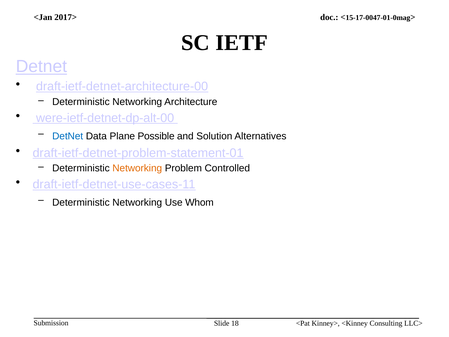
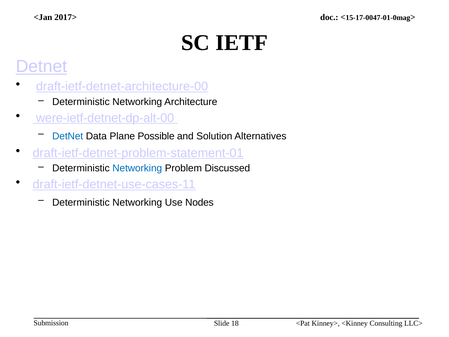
Networking at (137, 168) colour: orange -> blue
Controlled: Controlled -> Discussed
Whom: Whom -> Nodes
